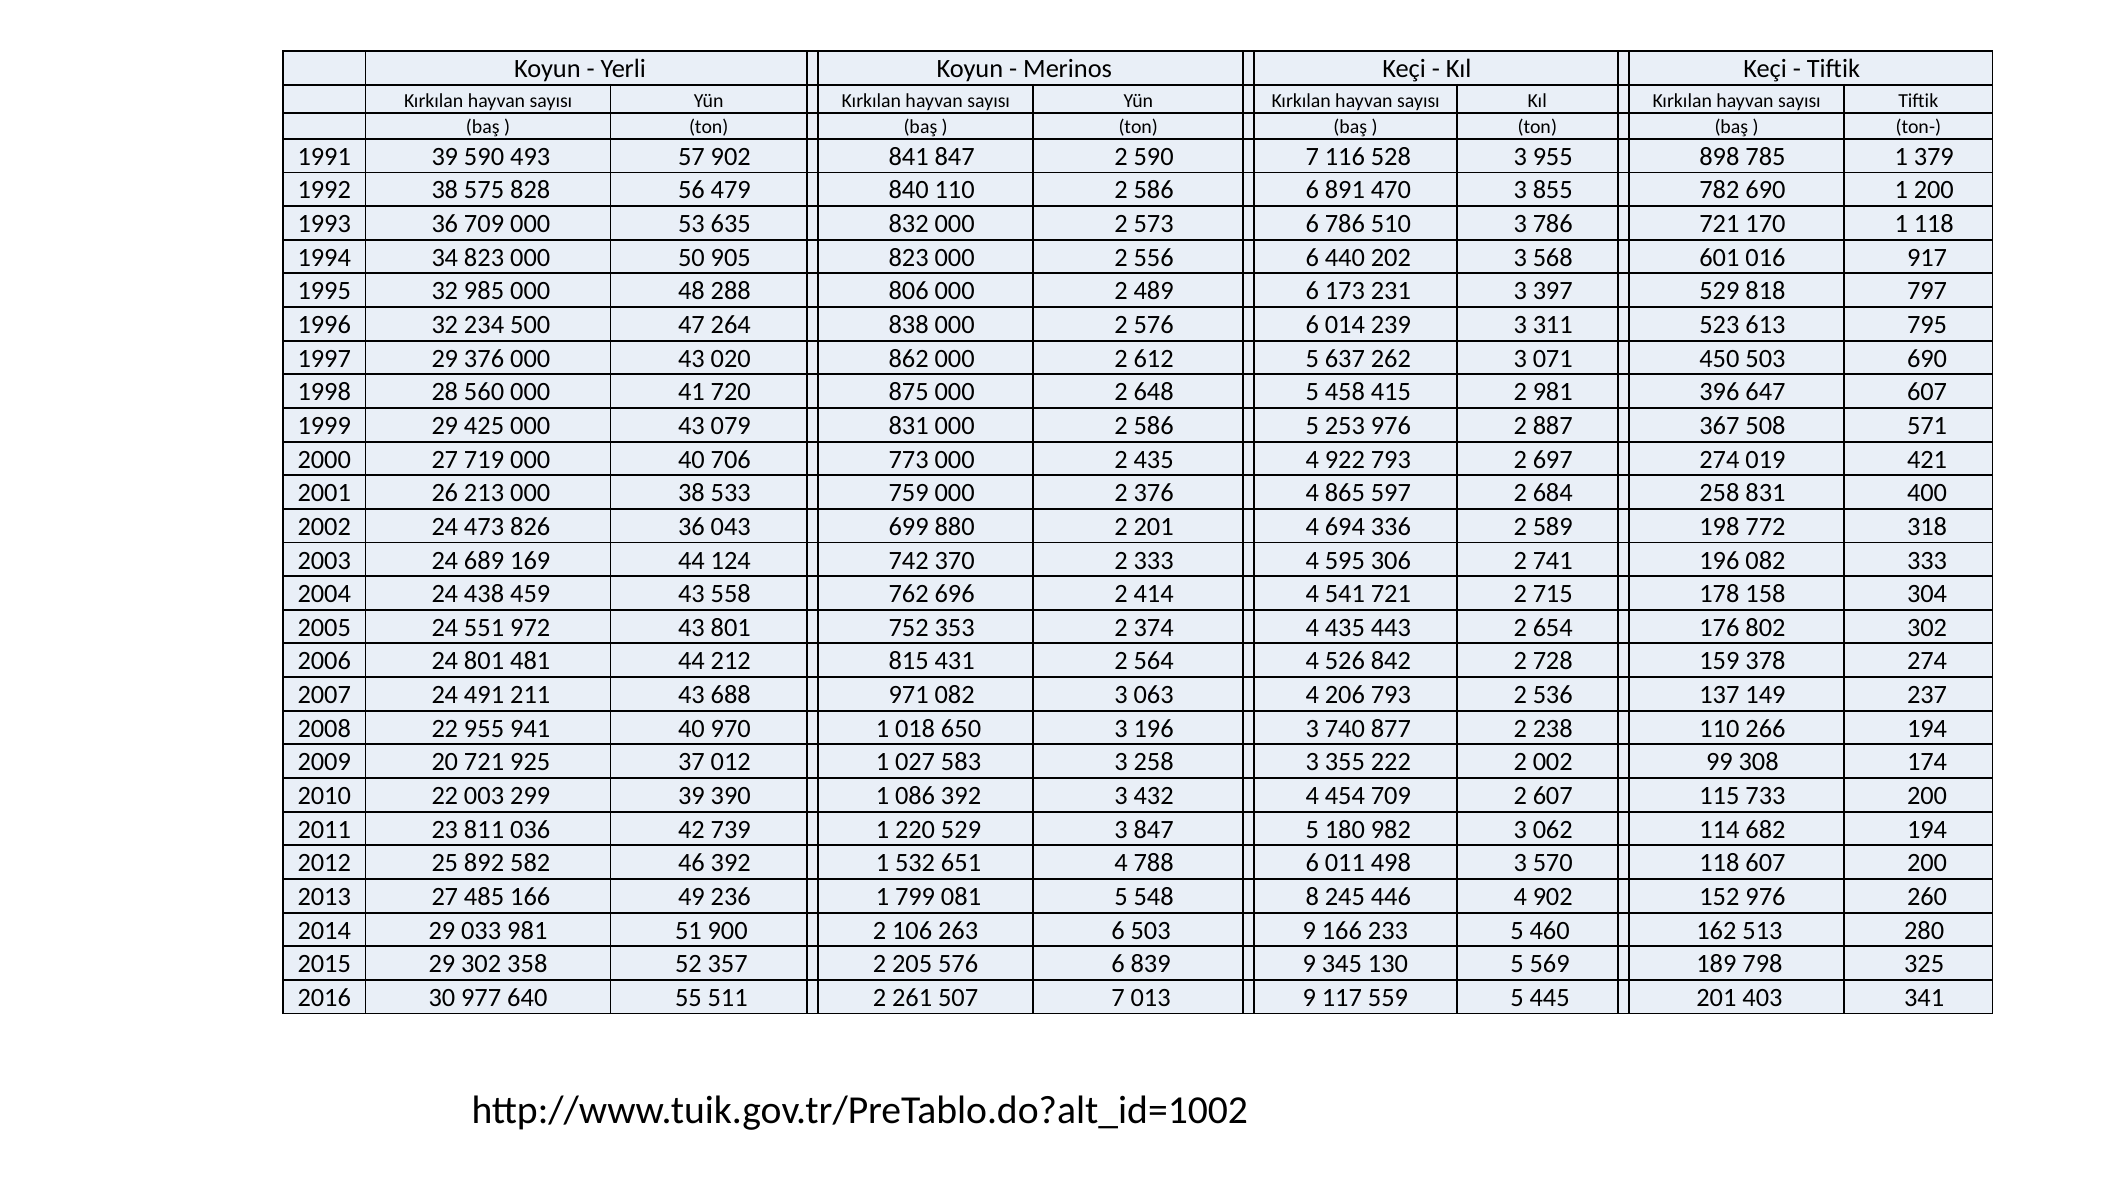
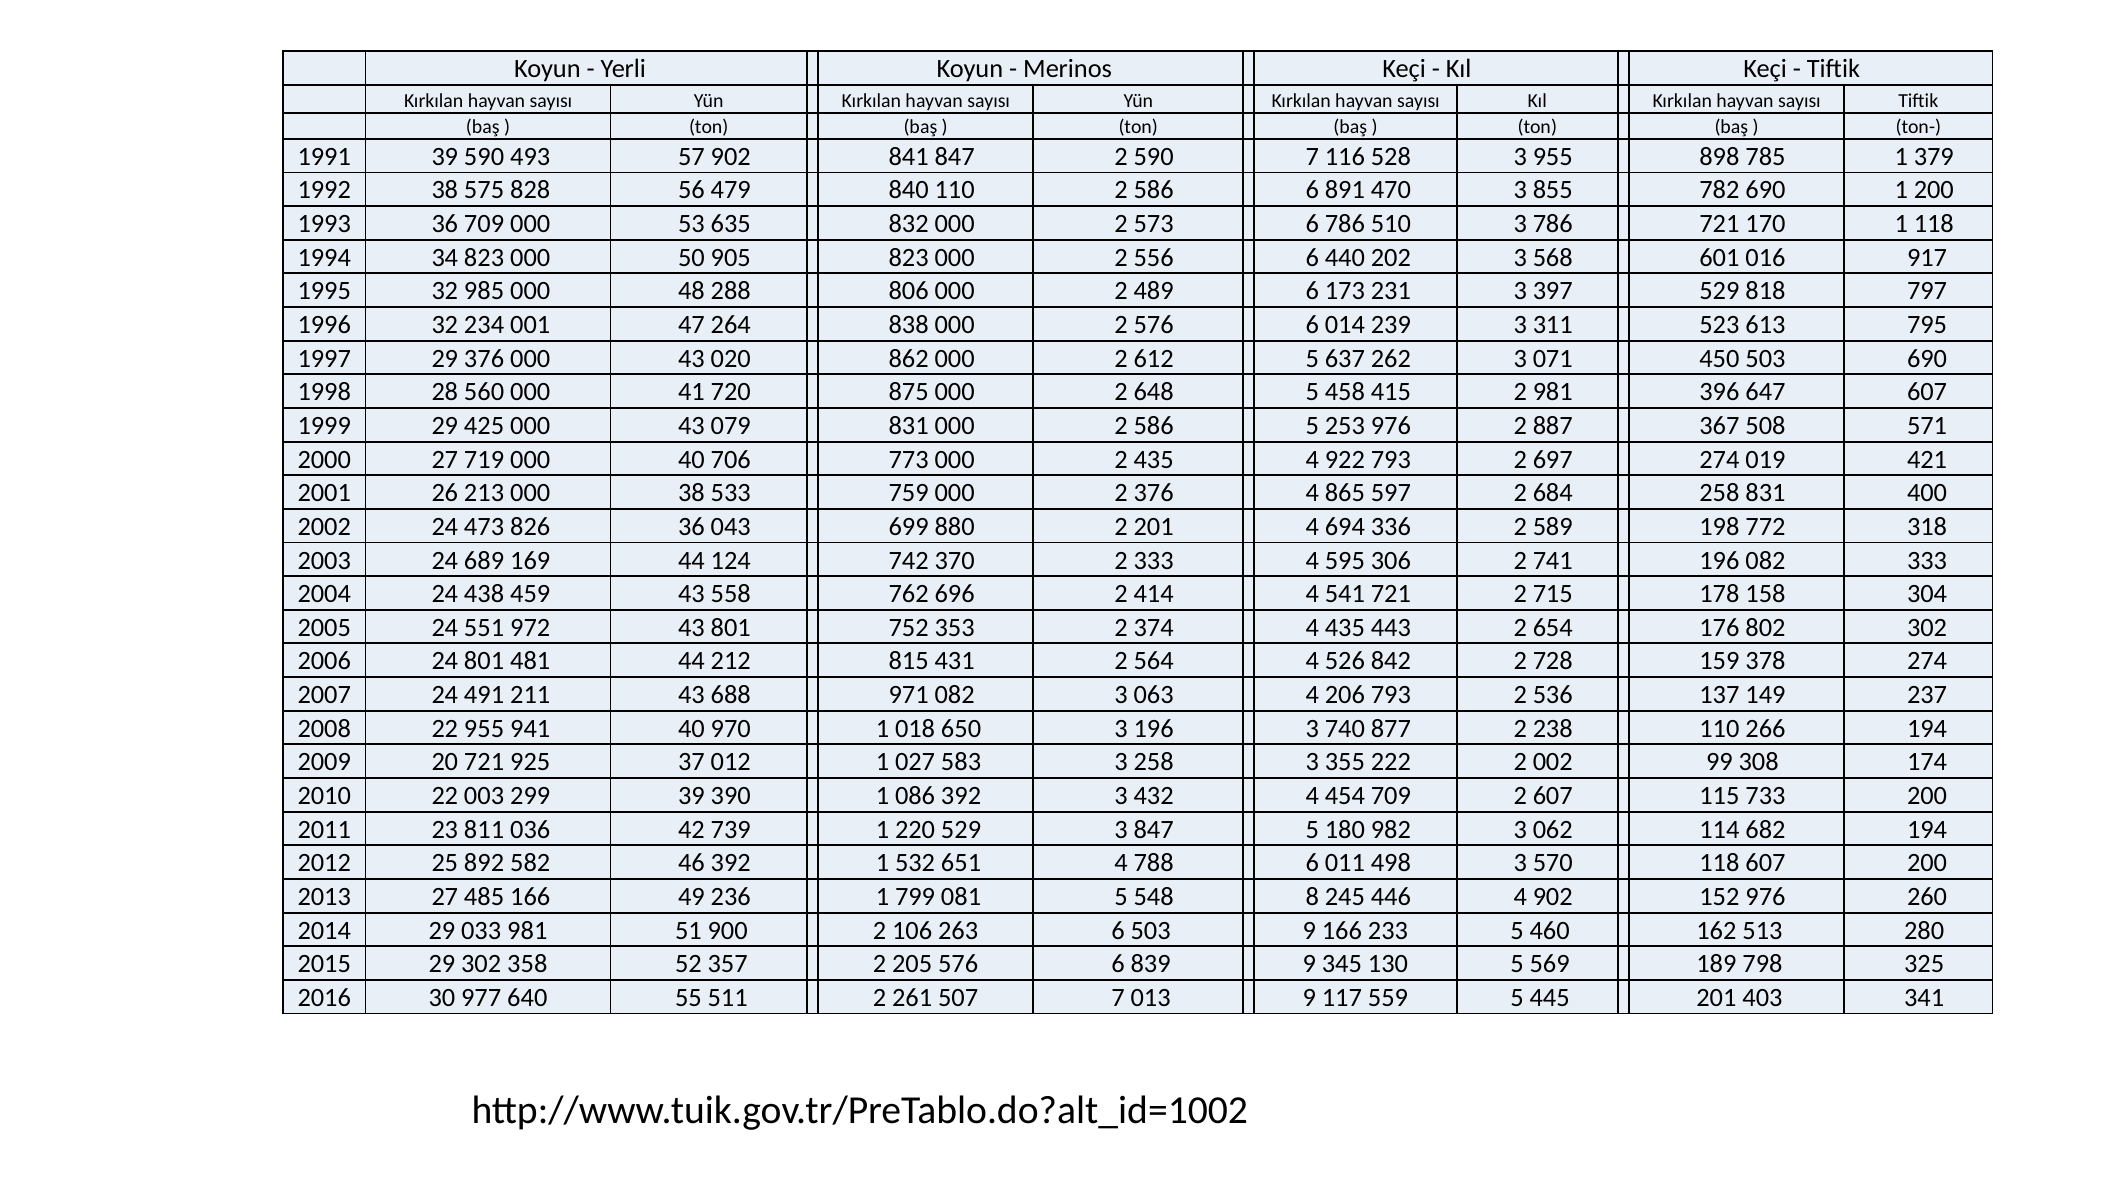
500: 500 -> 001
